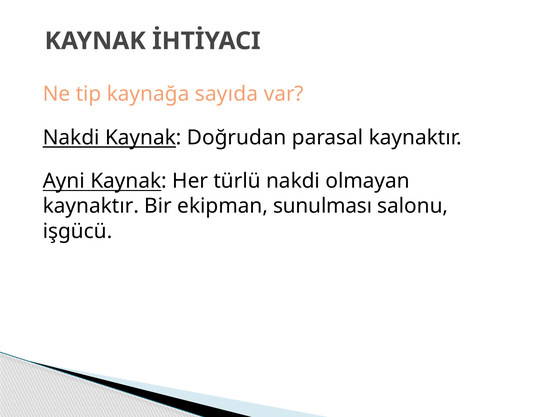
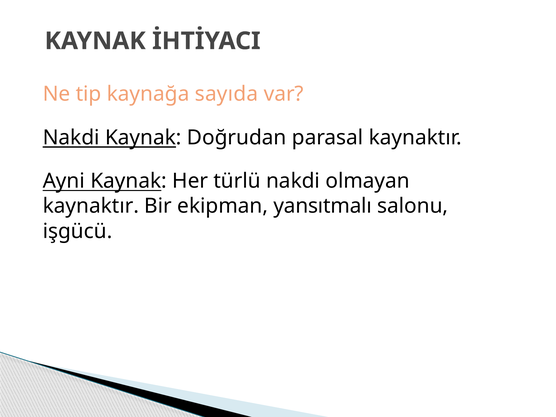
sunulması: sunulması -> yansıtmalı
